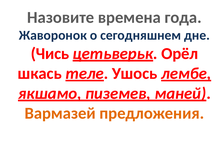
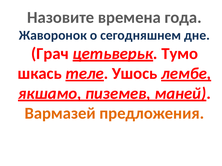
Чись: Чись -> Грач
Орёл: Орёл -> Тумо
